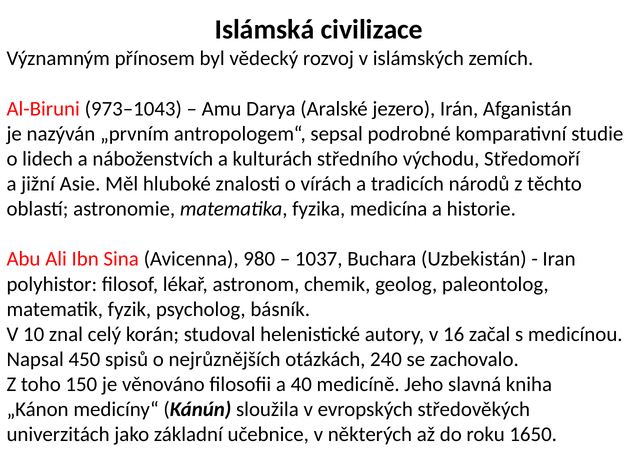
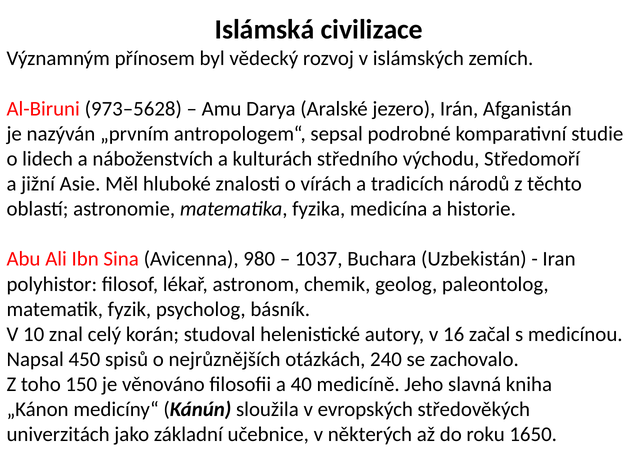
973–1043: 973–1043 -> 973–5628
